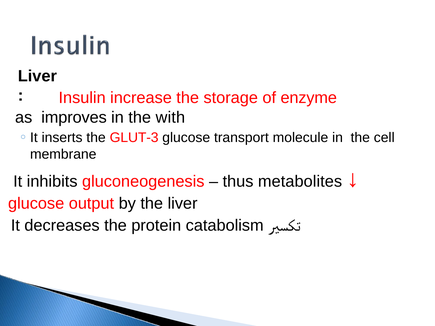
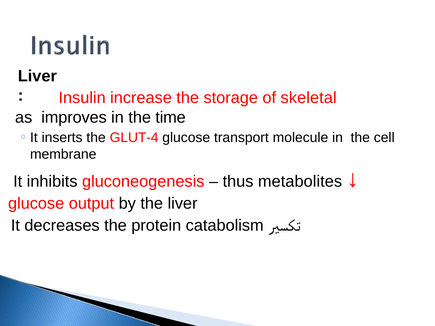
enzyme: enzyme -> skeletal
with: with -> time
GLUT-3: GLUT-3 -> GLUT-4
